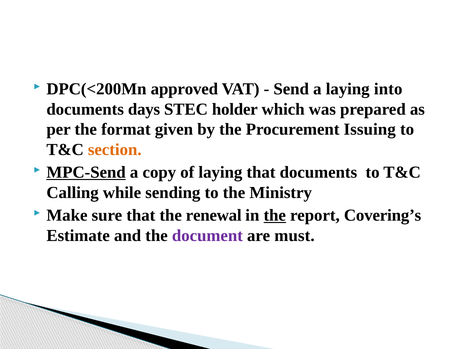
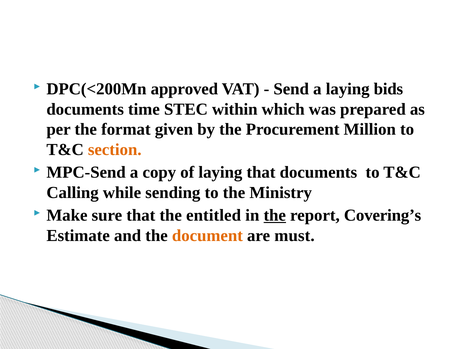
into: into -> bids
days: days -> time
holder: holder -> within
Issuing: Issuing -> Million
MPC-Send underline: present -> none
renewal: renewal -> entitled
document colour: purple -> orange
